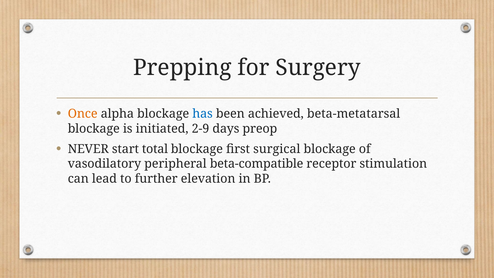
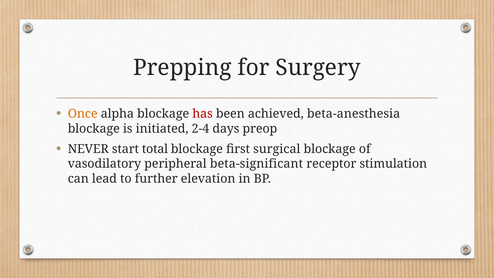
has colour: blue -> red
beta-metatarsal: beta-metatarsal -> beta-anesthesia
2-9: 2-9 -> 2-4
beta-compatible: beta-compatible -> beta-significant
